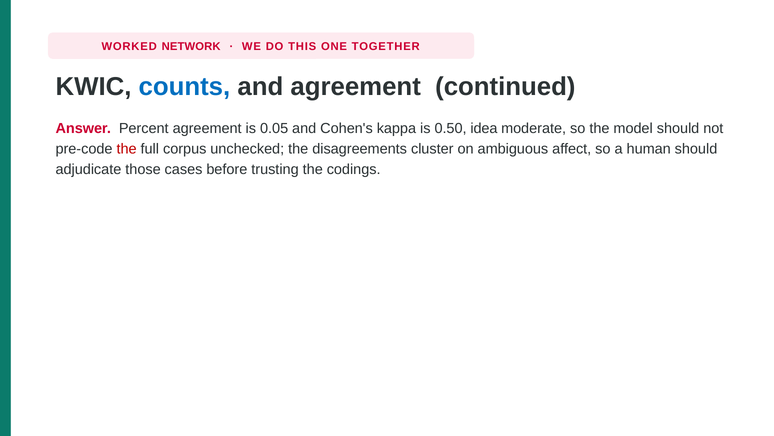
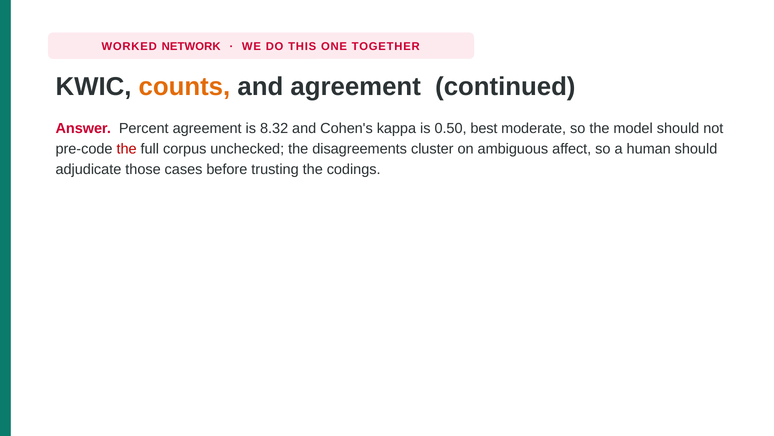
counts colour: blue -> orange
0.05: 0.05 -> 8.32
idea: idea -> best
